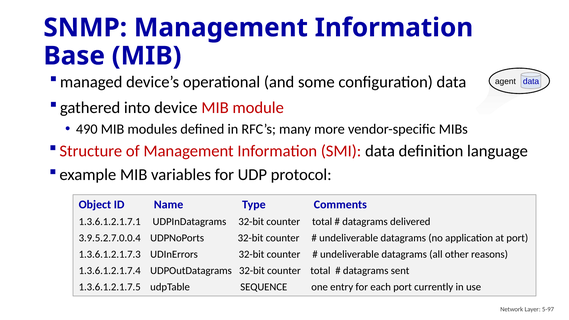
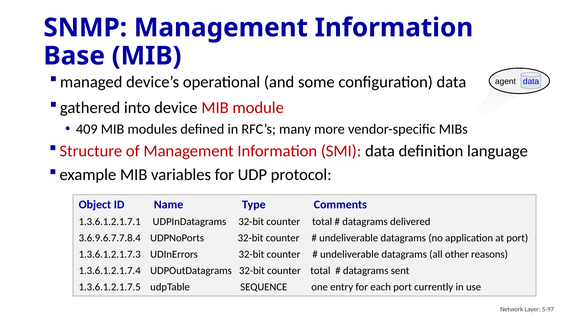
490: 490 -> 409
3.9.5.2.7.0.0.4: 3.9.5.2.7.0.0.4 -> 3.6.9.6.7.7.8.4
